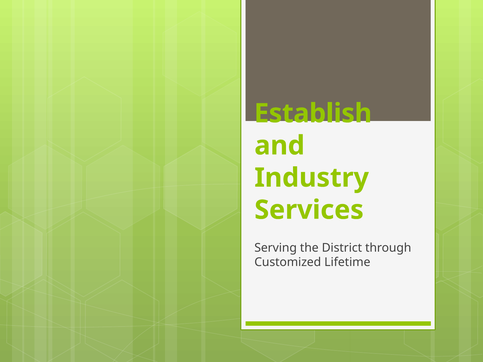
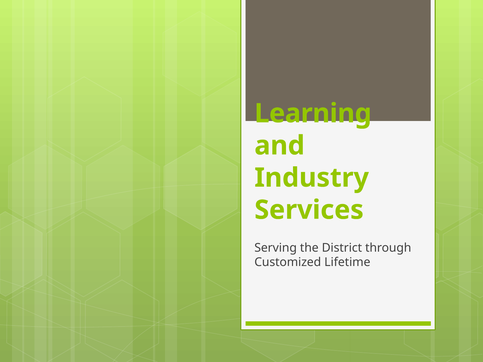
Establish: Establish -> Learning
